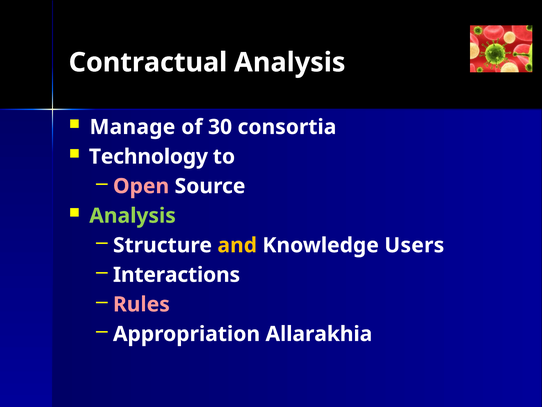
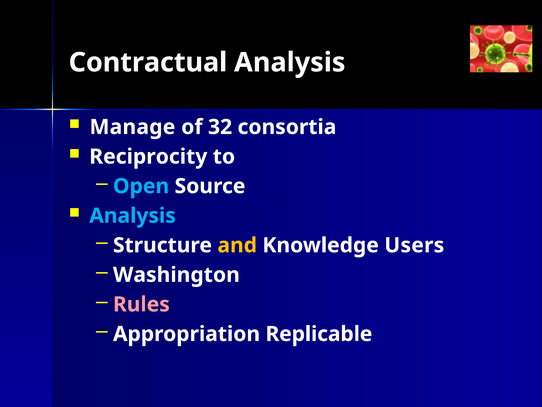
30: 30 -> 32
Technology: Technology -> Reciprocity
Open colour: pink -> light blue
Analysis at (133, 216) colour: light green -> light blue
Interactions: Interactions -> Washington
Allarakhia: Allarakhia -> Replicable
